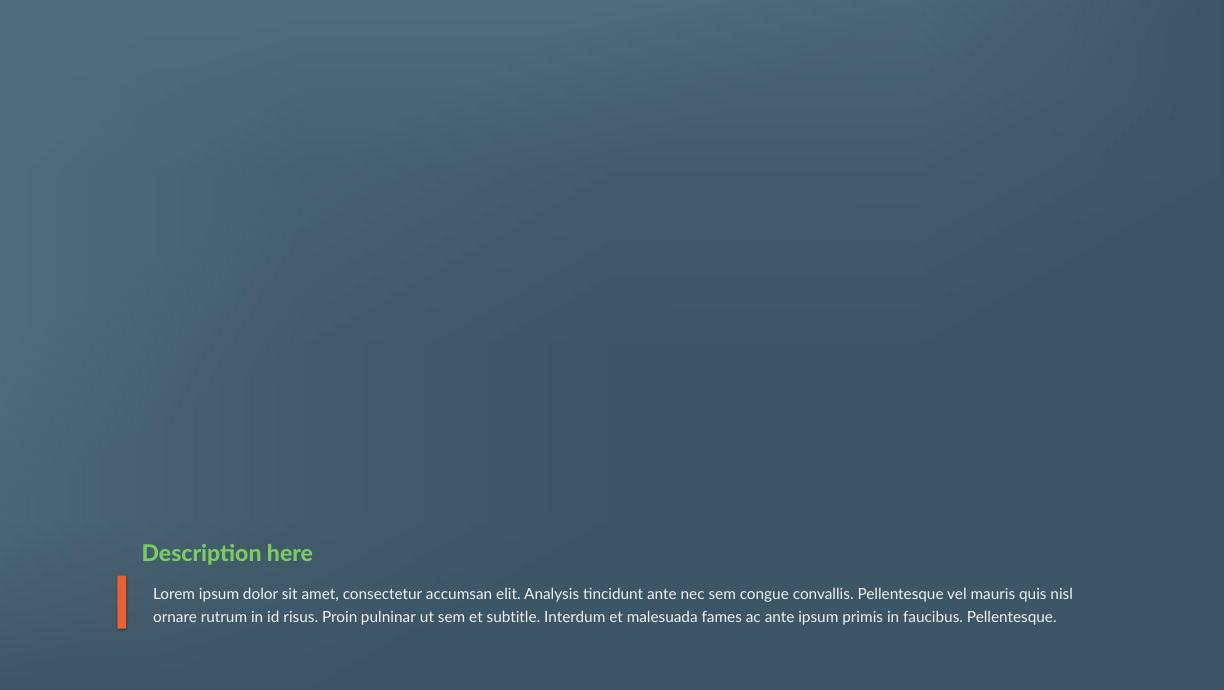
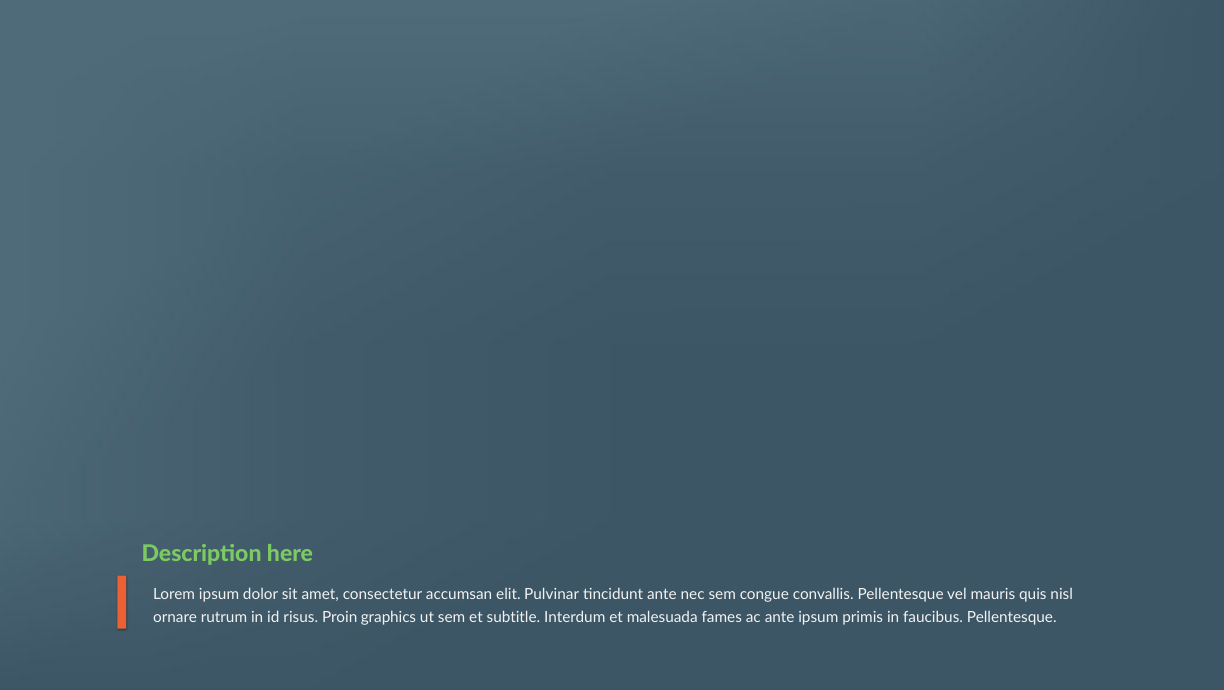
Analysis: Analysis -> Pulvinar
pulninar: pulninar -> graphics
